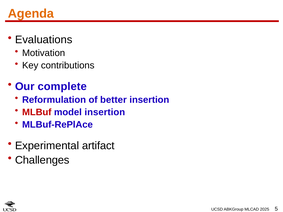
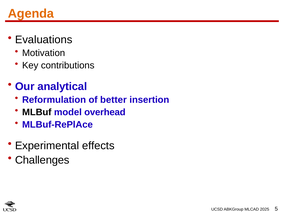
complete: complete -> analytical
MLBuf colour: red -> black
model insertion: insertion -> overhead
artifact: artifact -> effects
